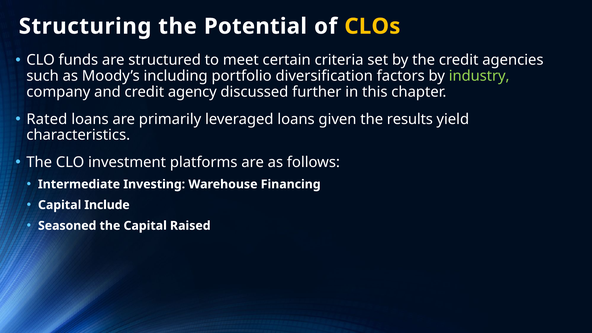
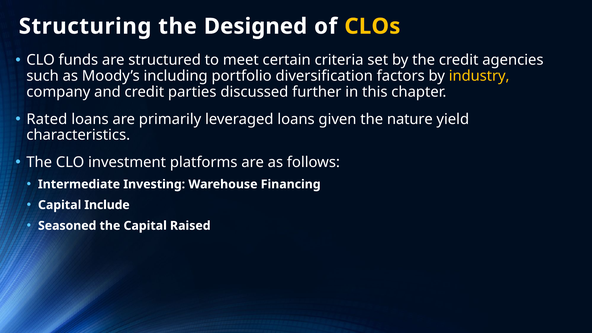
Potential: Potential -> Designed
industry colour: light green -> yellow
agency: agency -> parties
results: results -> nature
